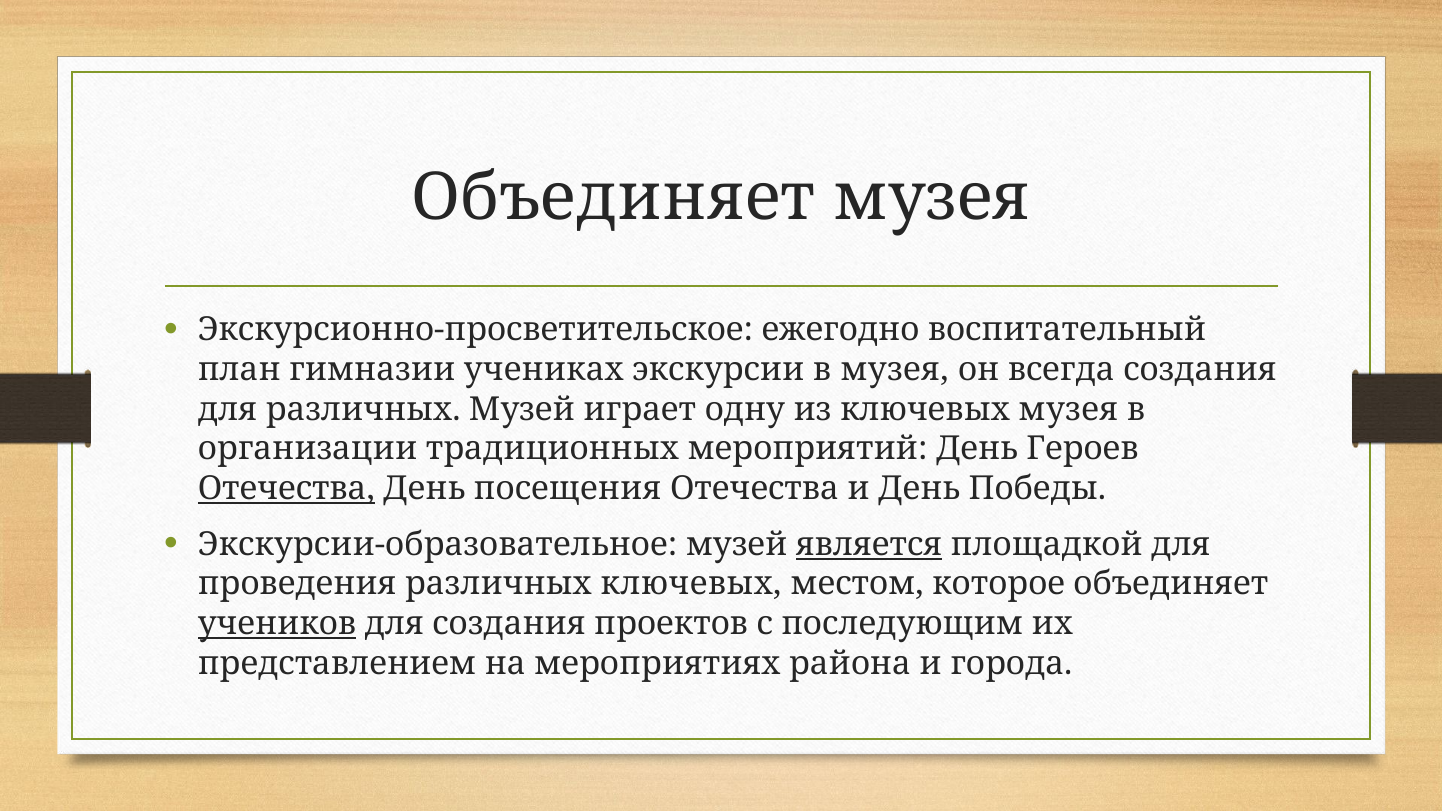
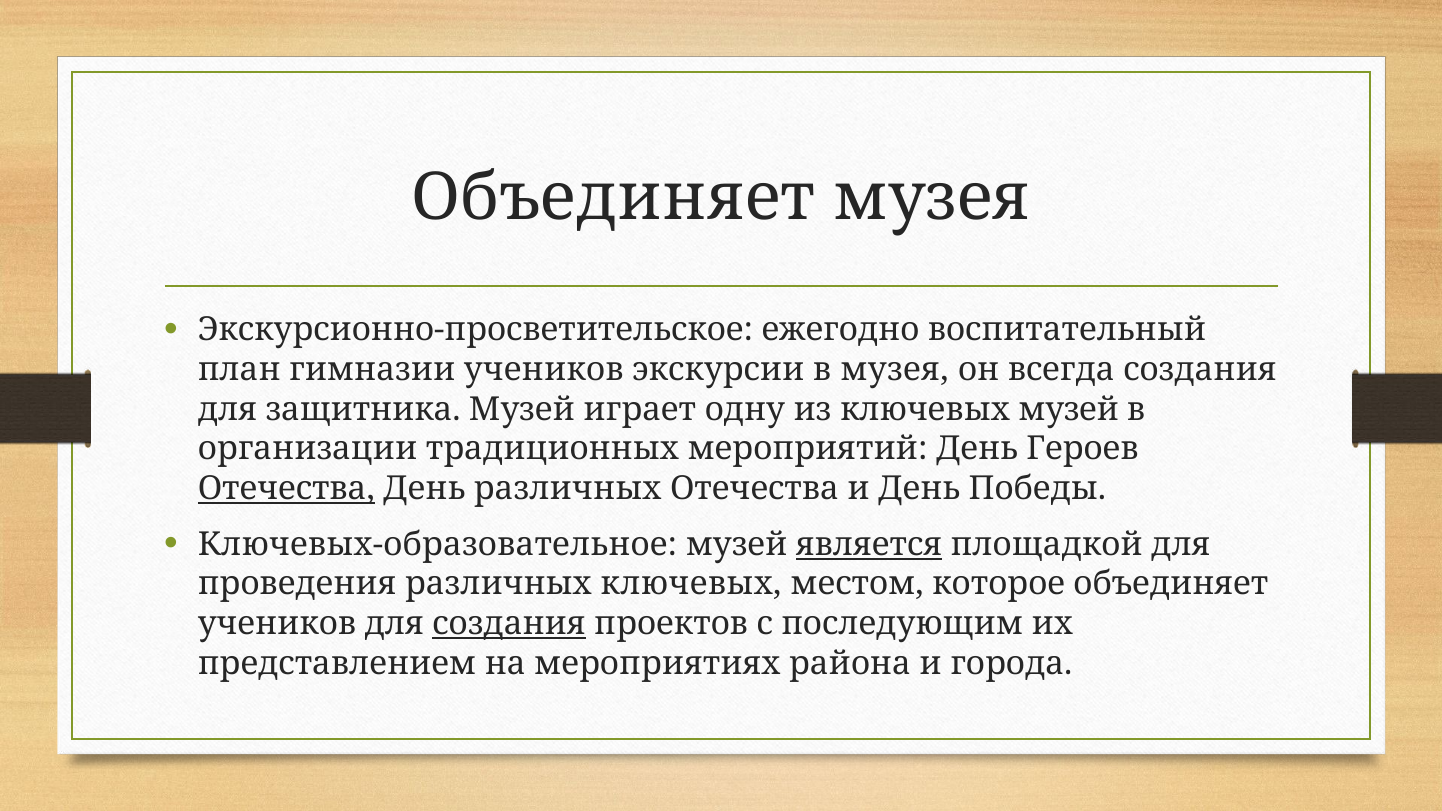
гимназии учениках: учениках -> учеников
для различных: различных -> защитника
ключевых музея: музея -> музей
День посещения: посещения -> различных
Экскурсии-образовательное: Экскурсии-образовательное -> Ключевых-образовательное
учеников at (277, 624) underline: present -> none
создания at (509, 624) underline: none -> present
